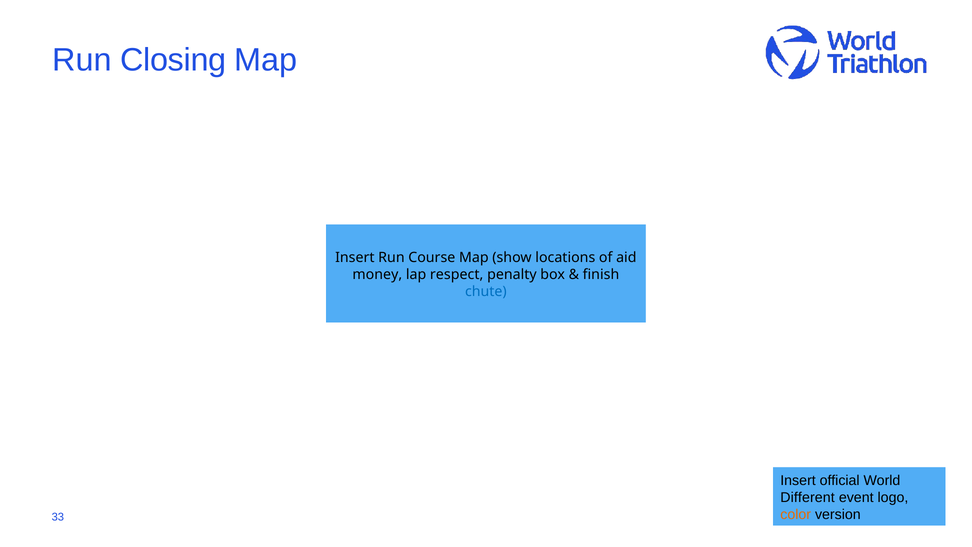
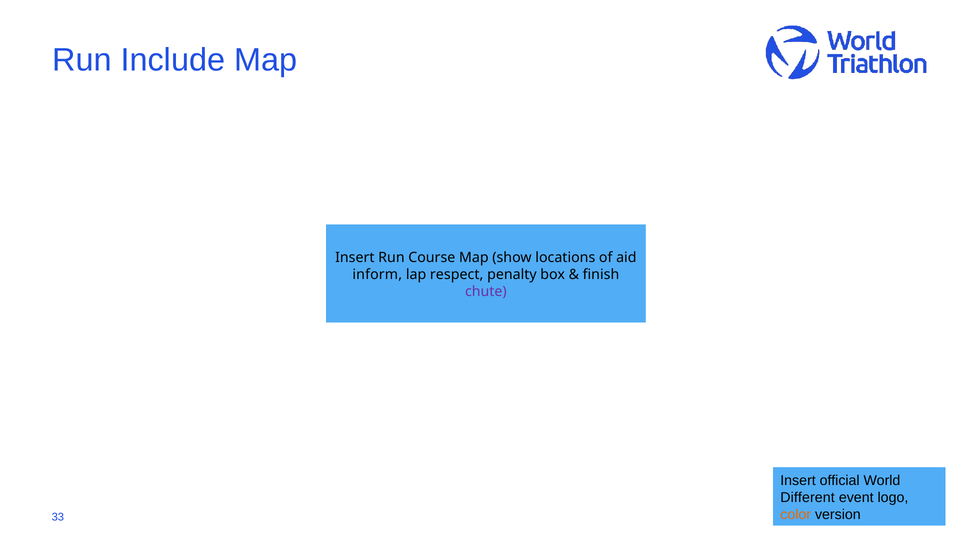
Closing: Closing -> Include
money: money -> inform
chute colour: blue -> purple
